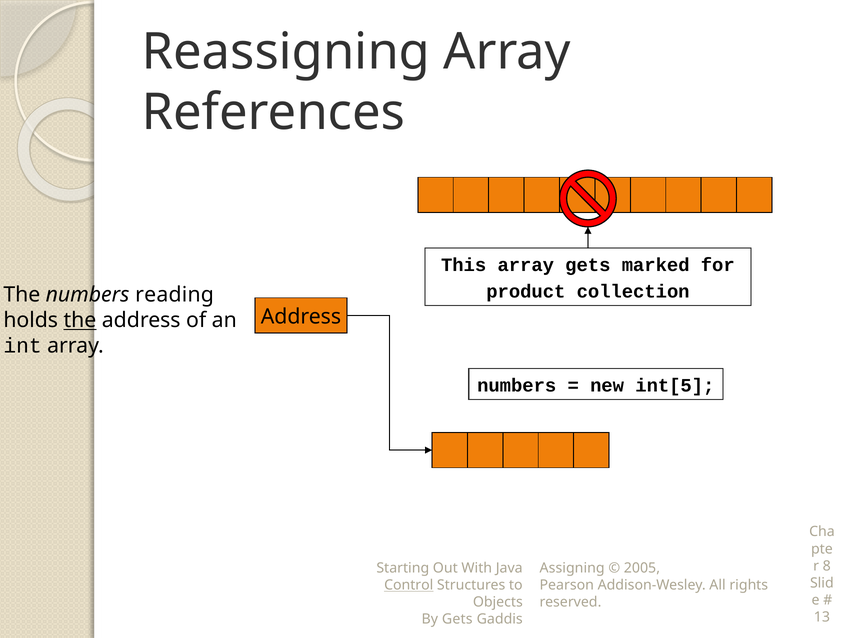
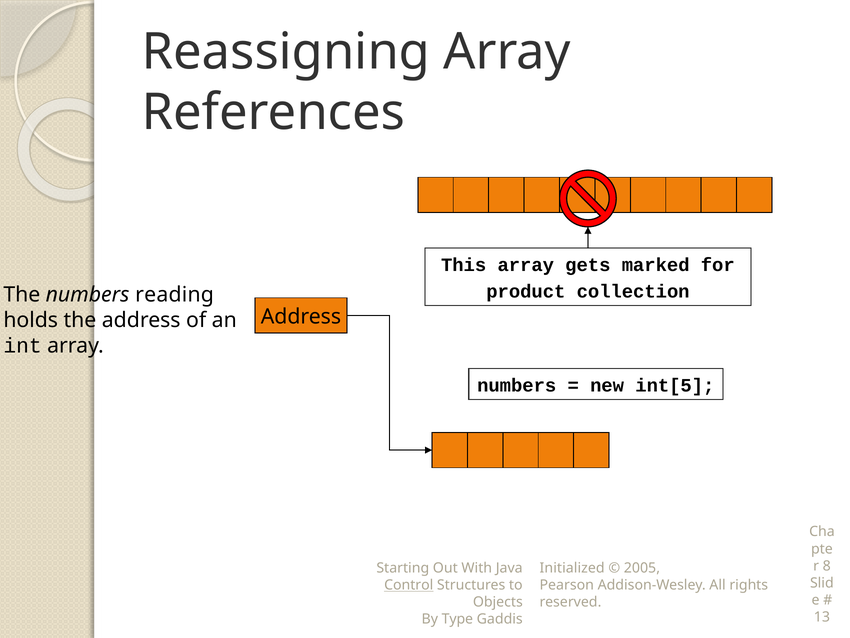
the at (80, 320) underline: present -> none
Assigning: Assigning -> Initialized
By Gets: Gets -> Type
